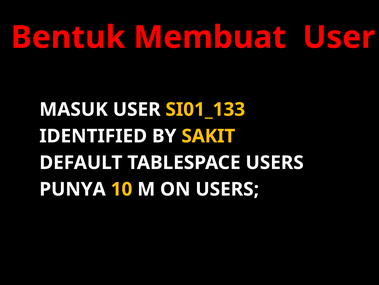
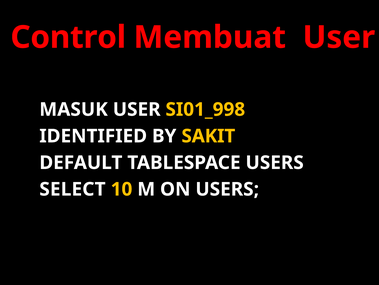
Bentuk: Bentuk -> Control
SI01_133: SI01_133 -> SI01_998
PUNYA: PUNYA -> SELECT
